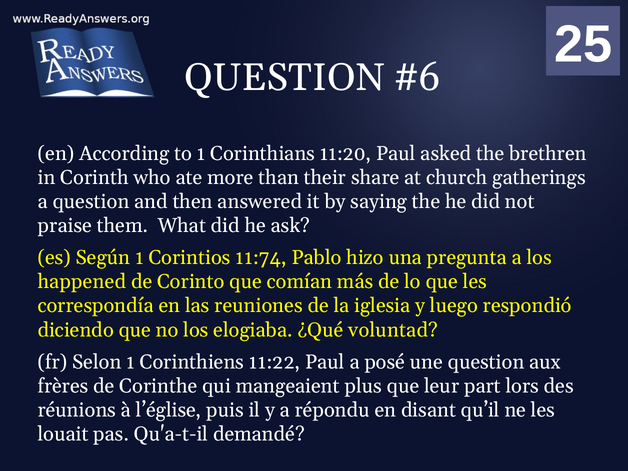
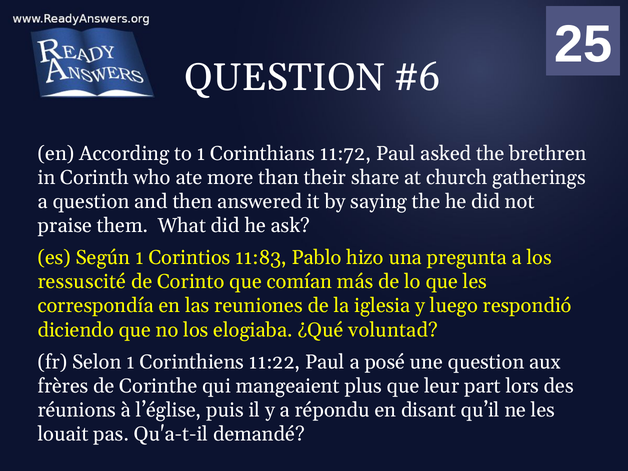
11:20: 11:20 -> 11:72
11:74: 11:74 -> 11:83
happened: happened -> ressuscité
